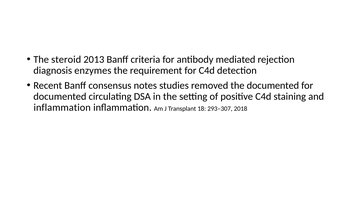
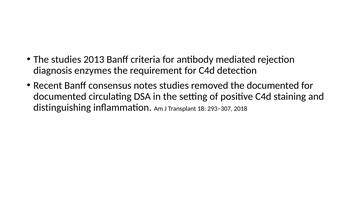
The steroid: steroid -> studies
inflammation at (62, 108): inflammation -> distinguishing
